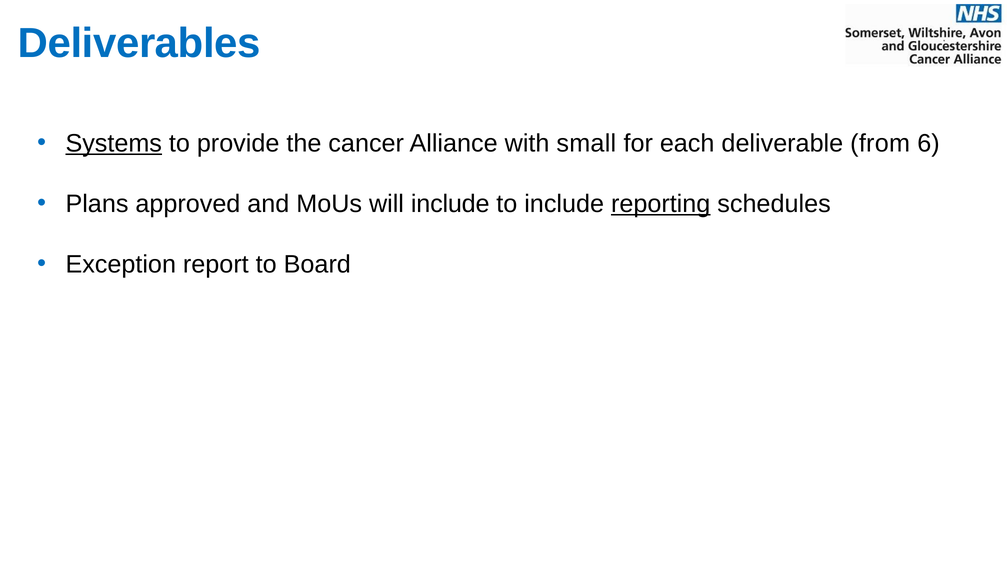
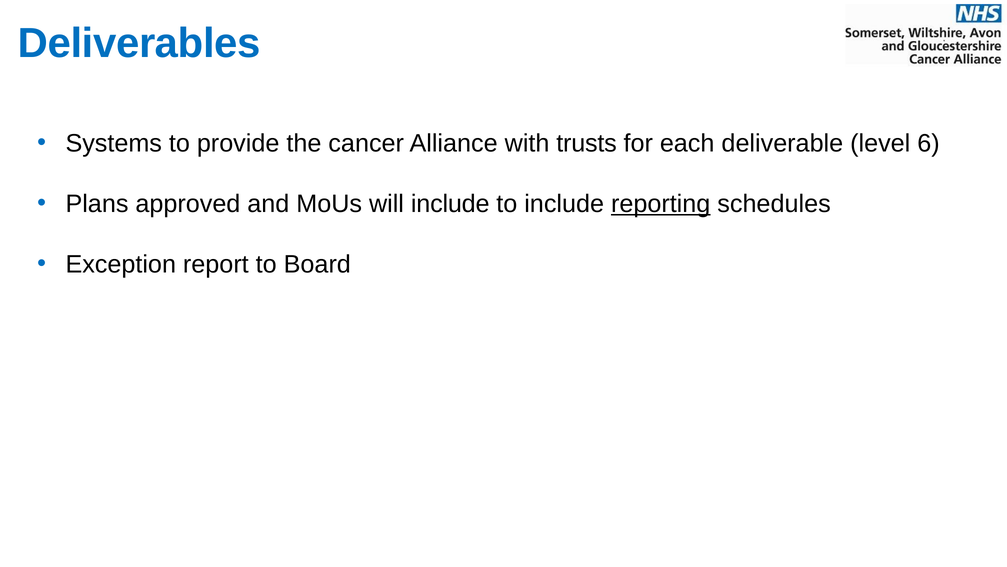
Systems underline: present -> none
small: small -> trusts
from: from -> level
